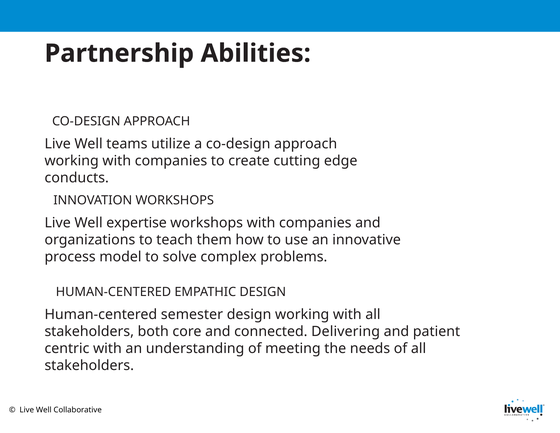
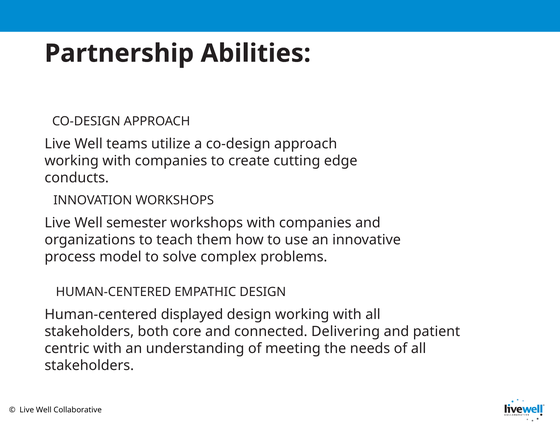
expertise: expertise -> semester
semester: semester -> displayed
